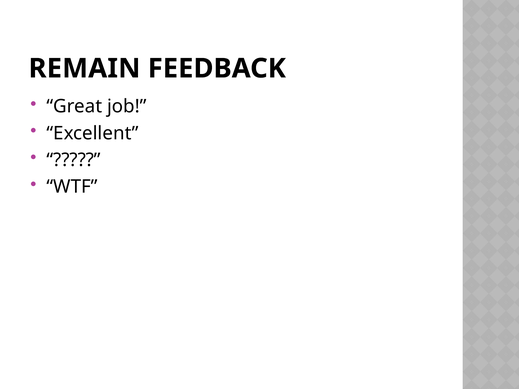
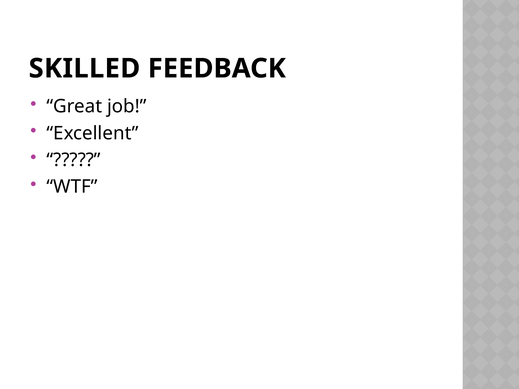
REMAIN: REMAIN -> SKILLED
